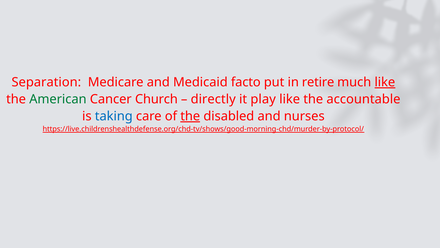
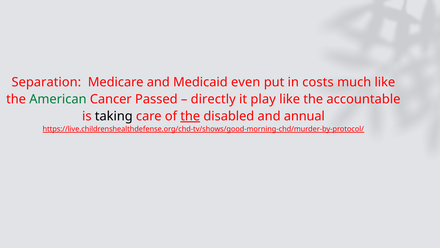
facto: facto -> even
retire: retire -> costs
like at (385, 82) underline: present -> none
Church: Church -> Passed
taking colour: blue -> black
nurses: nurses -> annual
